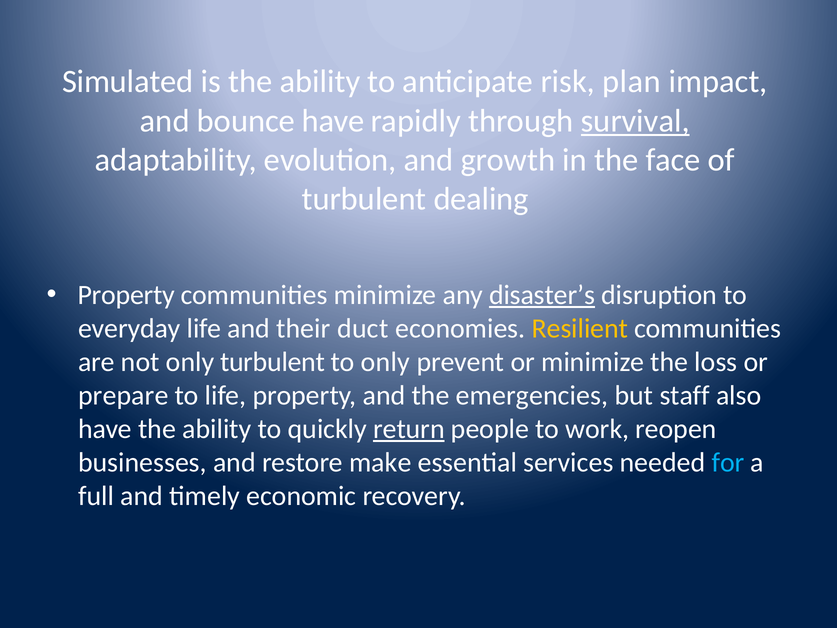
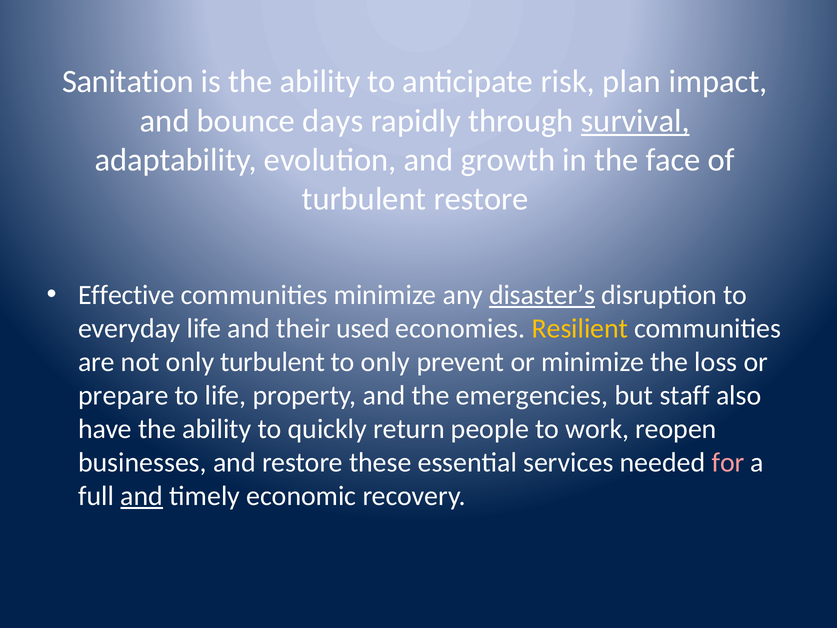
Simulated: Simulated -> Sanitation
bounce have: have -> days
turbulent dealing: dealing -> restore
Property at (126, 295): Property -> Effective
duct: duct -> used
return underline: present -> none
make: make -> these
for colour: light blue -> pink
and at (142, 496) underline: none -> present
